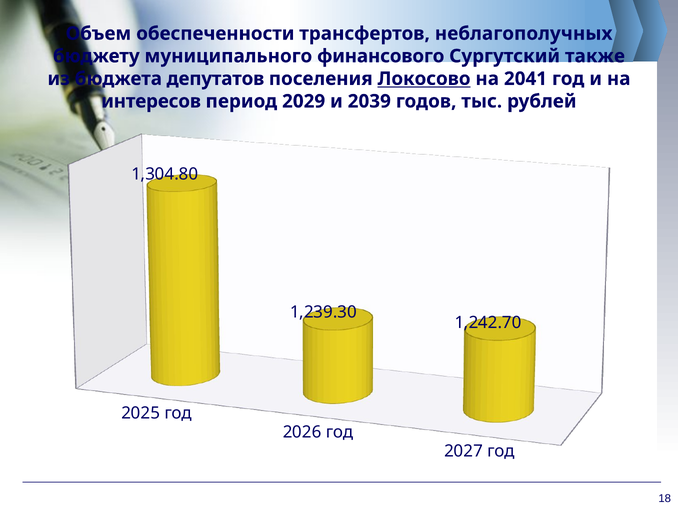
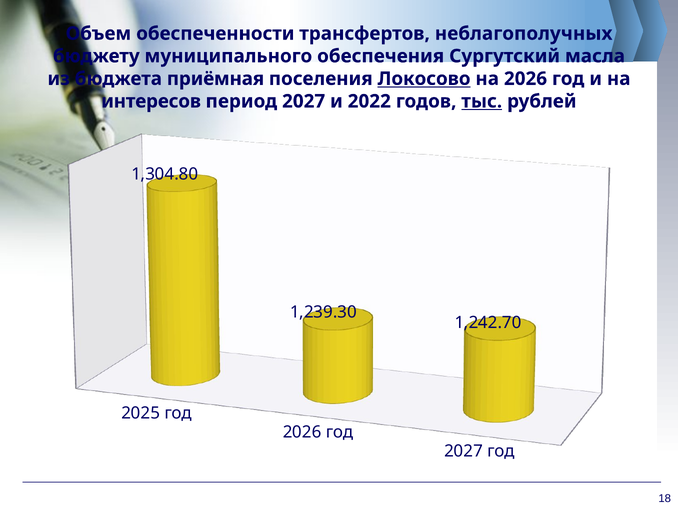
финансового: финансового -> обеспечения
также: также -> масла
депутатов: депутатов -> приёмная
на 2041: 2041 -> 2026
период 2029: 2029 -> 2027
2039: 2039 -> 2022
тыс underline: none -> present
